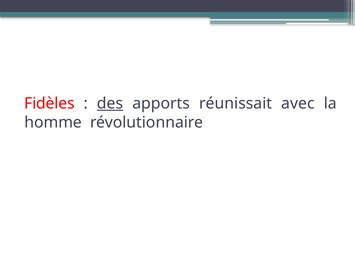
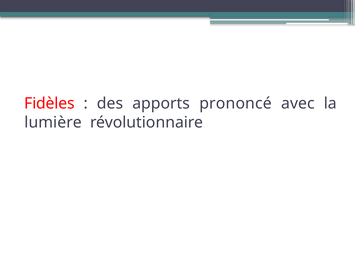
des underline: present -> none
réunissait: réunissait -> prononcé
homme: homme -> lumière
